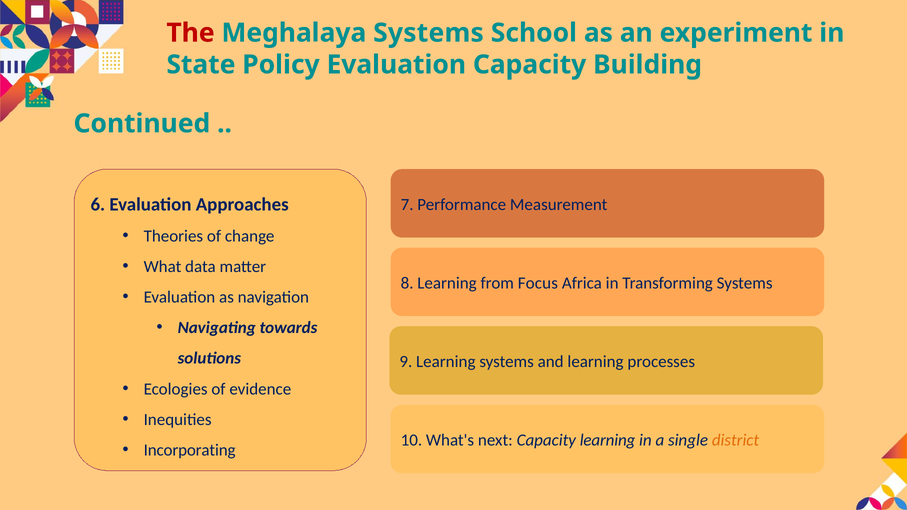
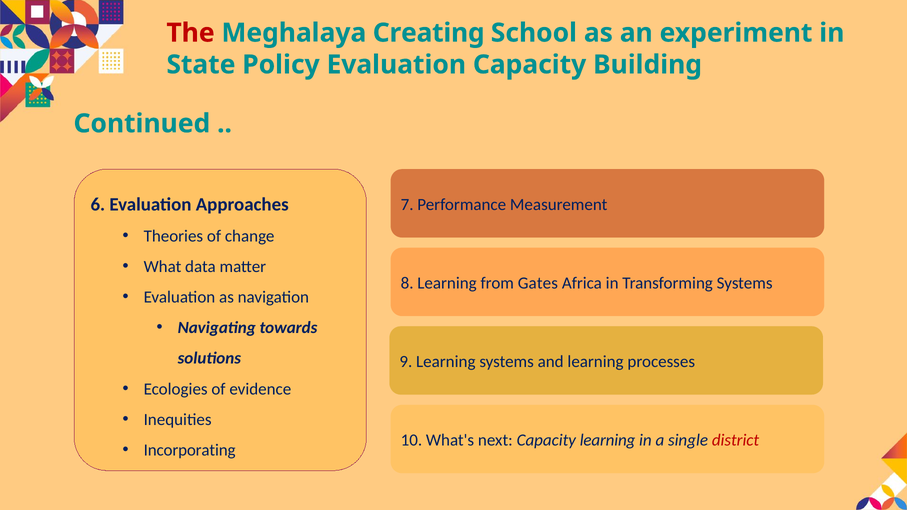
Meghalaya Systems: Systems -> Creating
Focus: Focus -> Gates
district colour: orange -> red
